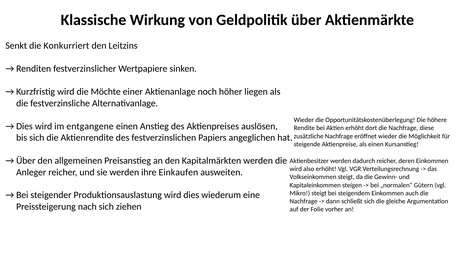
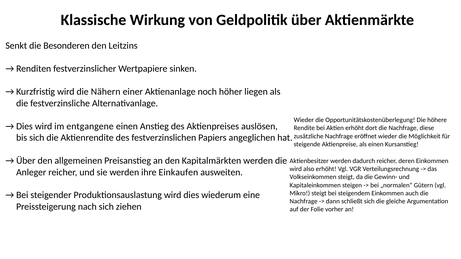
Konkurriert: Konkurriert -> Besonderen
Möchte: Möchte -> Nähern
